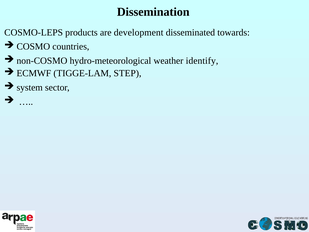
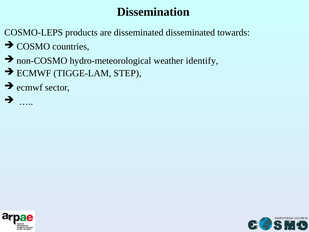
are development: development -> disseminated
system at (30, 87): system -> ecmwf
